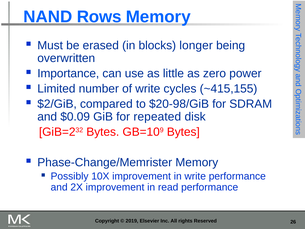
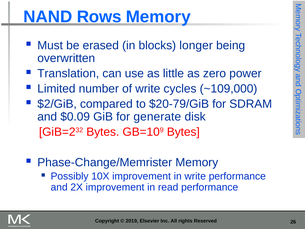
Importance: Importance -> Translation
~415,155: ~415,155 -> ~109,000
$20-98/GiB: $20-98/GiB -> $20-79/GiB
repeated: repeated -> generate
